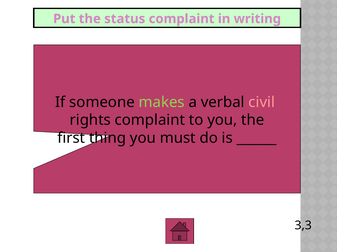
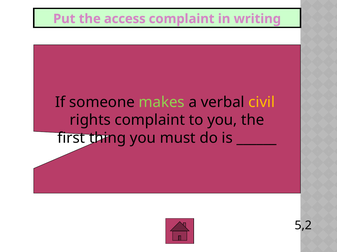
status: status -> access
civil colour: pink -> yellow
3,3: 3,3 -> 5,2
